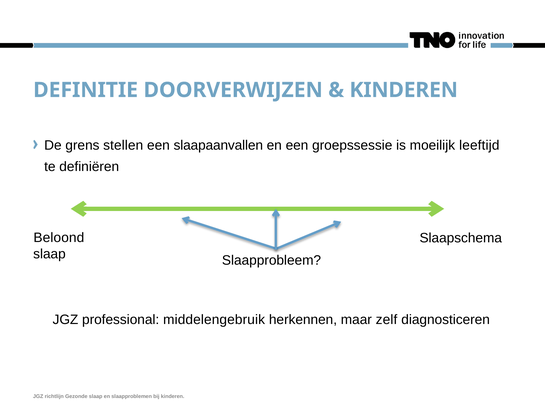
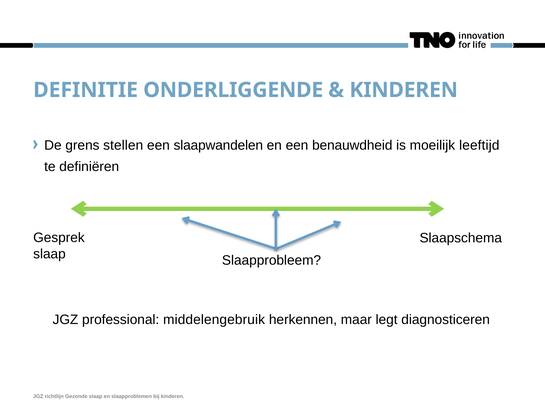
DOORVERWIJZEN: DOORVERWIJZEN -> ONDERLIGGENDE
slaapaanvallen: slaapaanvallen -> slaapwandelen
groepssessie: groepssessie -> benauwdheid
Beloond: Beloond -> Gesprek
zelf: zelf -> legt
